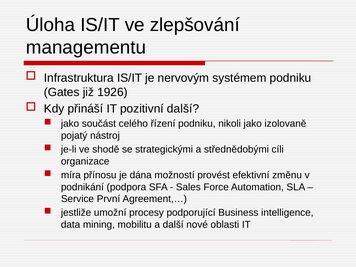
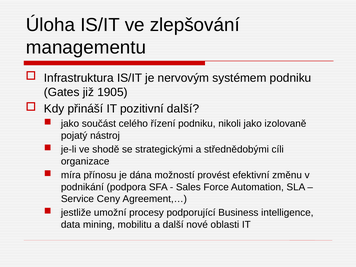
1926: 1926 -> 1905
První: První -> Ceny
